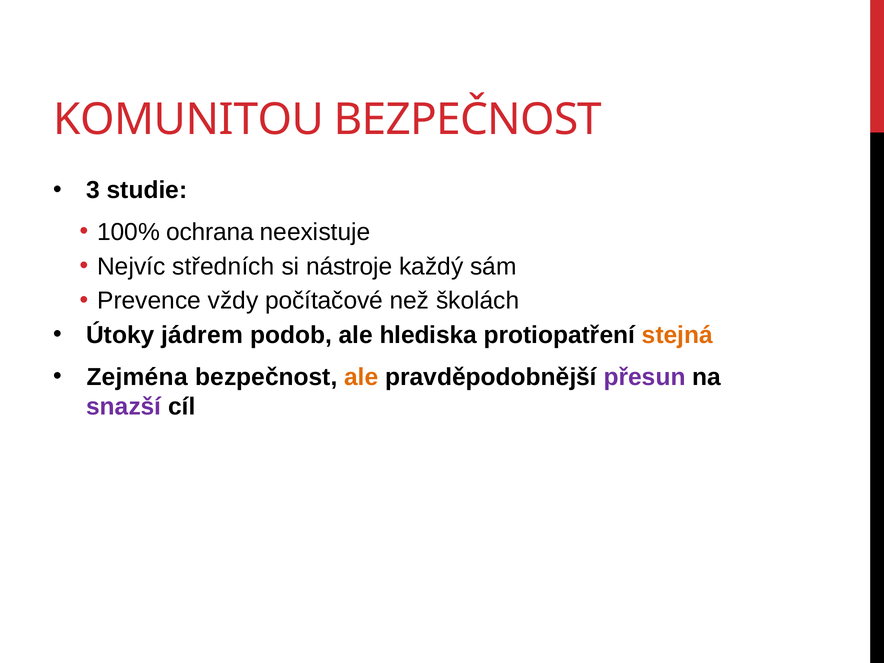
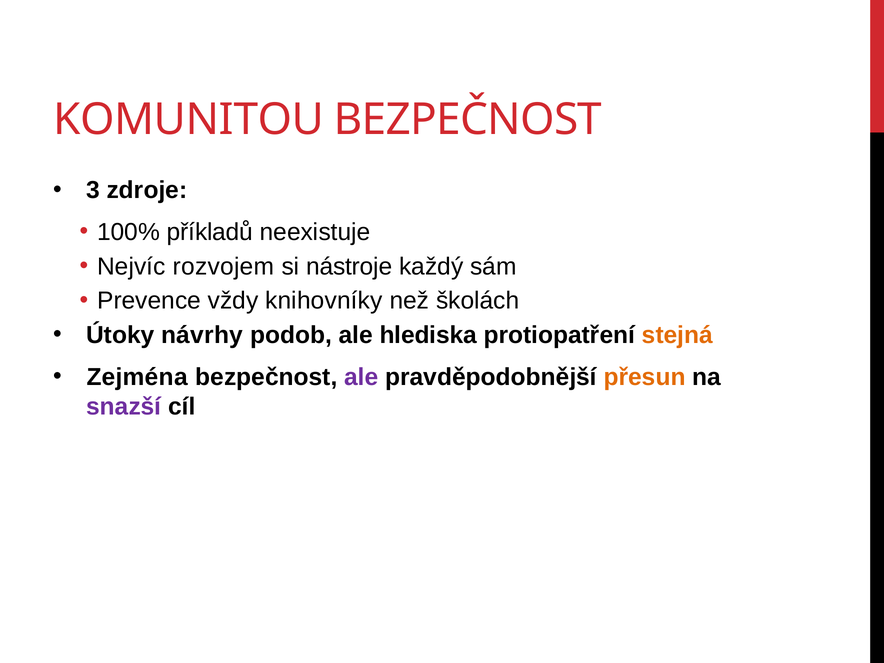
studie: studie -> zdroje
ochrana: ochrana -> příkladů
středních: středních -> rozvojem
počítačové: počítačové -> knihovníky
jádrem: jádrem -> návrhy
ale at (361, 377) colour: orange -> purple
přesun colour: purple -> orange
